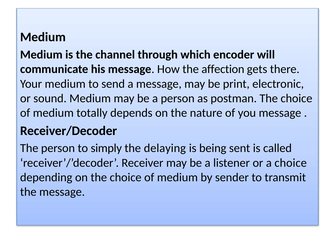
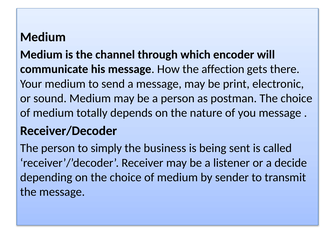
delaying: delaying -> business
a choice: choice -> decide
